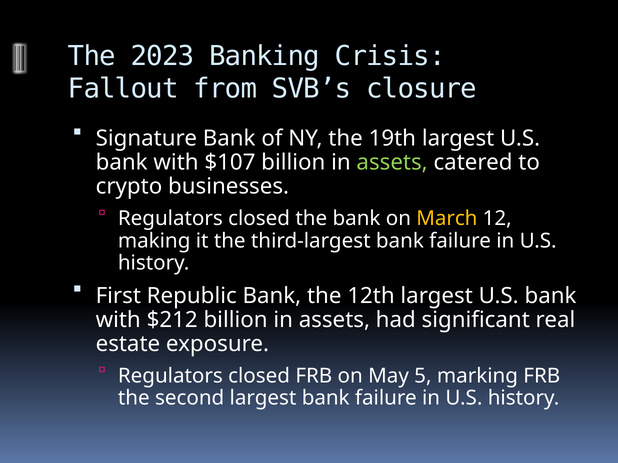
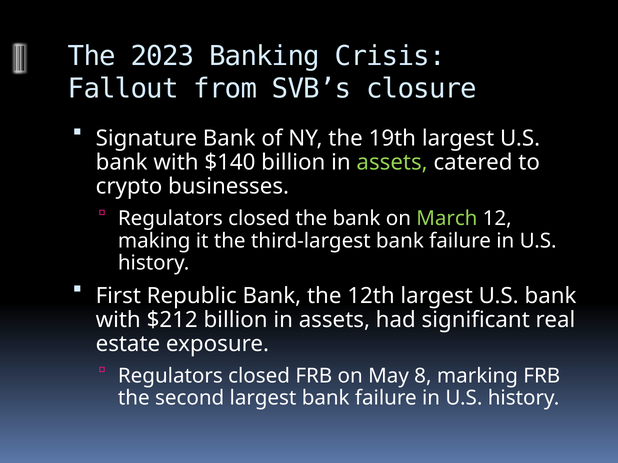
$107: $107 -> $140
March colour: yellow -> light green
5: 5 -> 8
